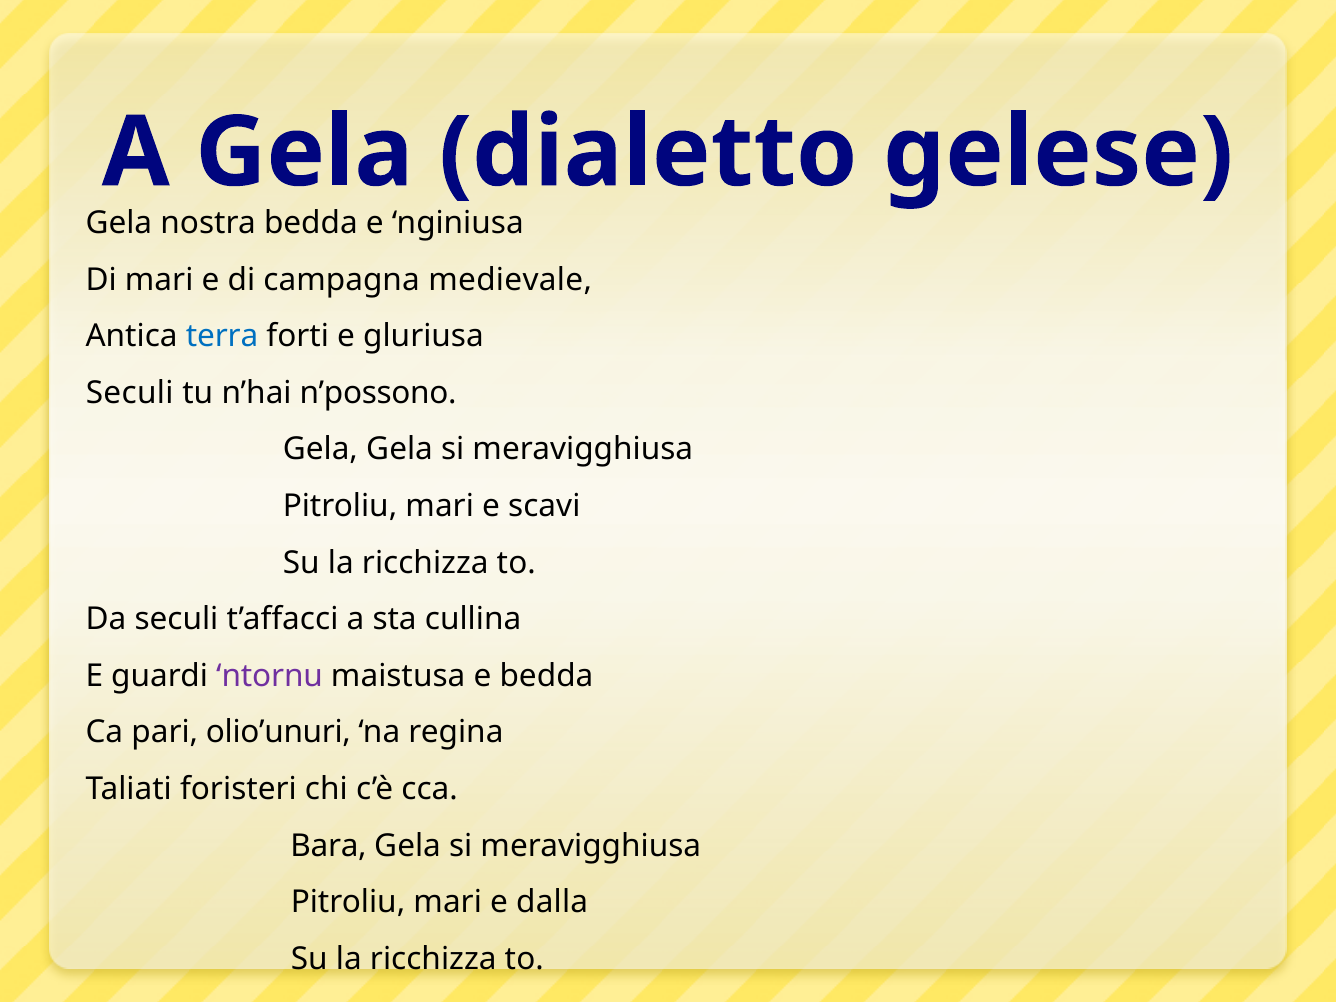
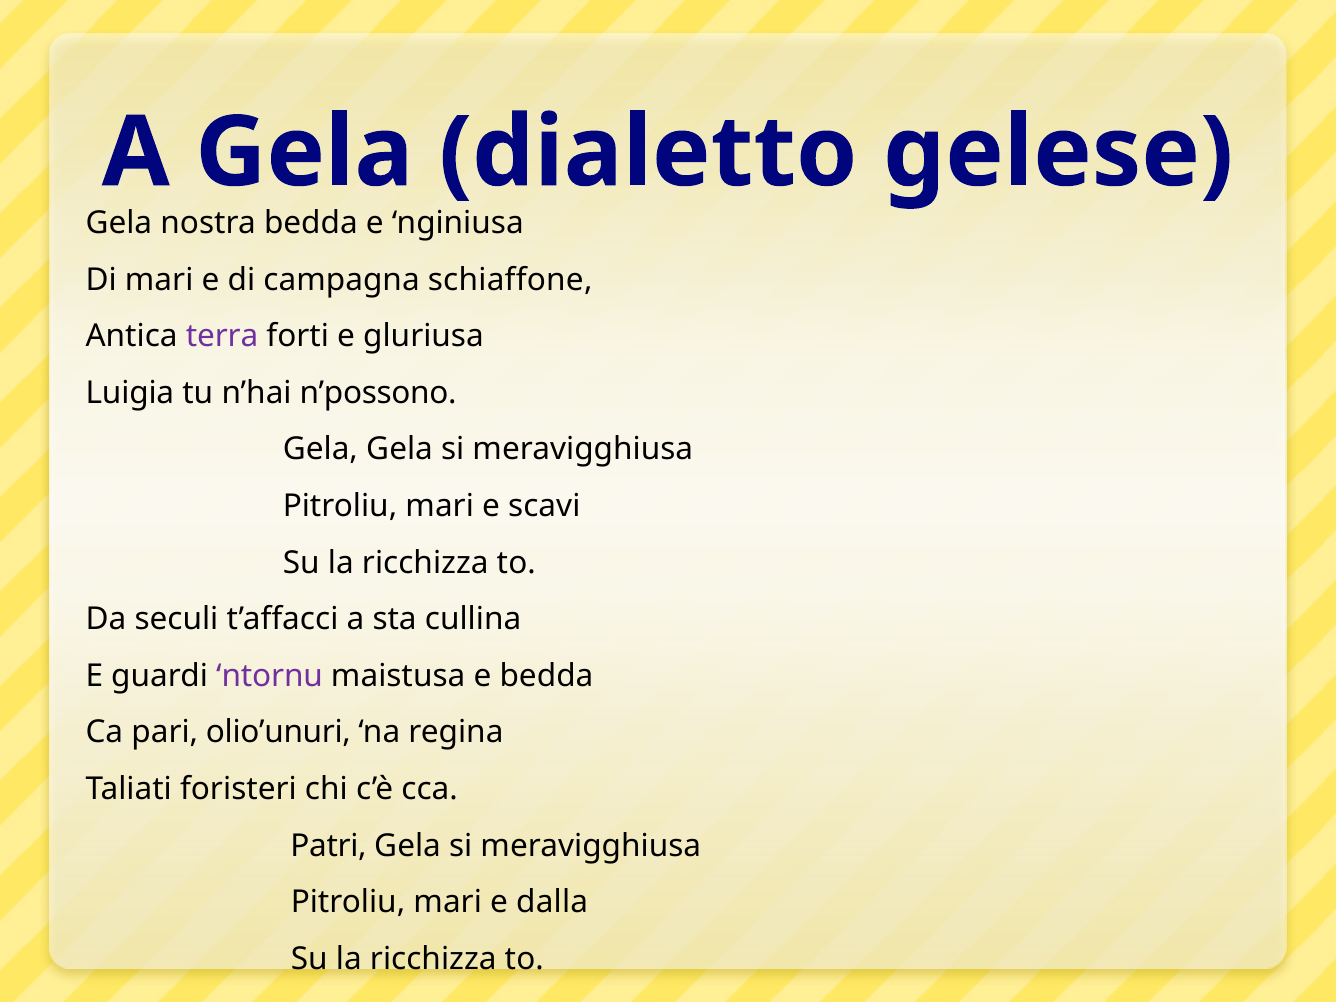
medievale: medievale -> schiaffone
terra colour: blue -> purple
Seculi at (130, 393): Seculi -> Luigia
Bara: Bara -> Patri
